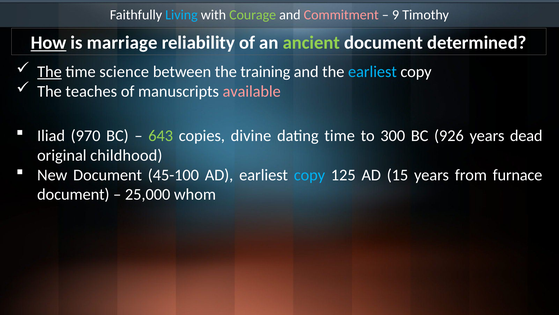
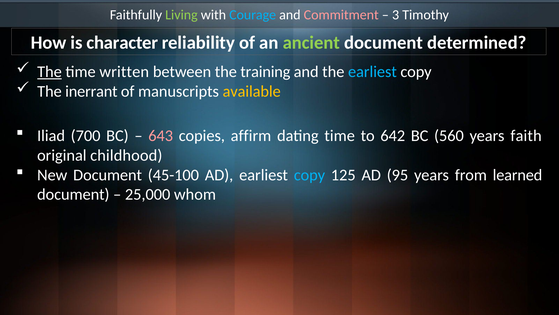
Living colour: light blue -> light green
Courage colour: light green -> light blue
9: 9 -> 3
How underline: present -> none
marriage: marriage -> character
science: science -> written
teaches: teaches -> inerrant
available colour: pink -> yellow
970: 970 -> 700
643 colour: light green -> pink
divine: divine -> affirm
300: 300 -> 642
926: 926 -> 560
dead: dead -> faith
15: 15 -> 95
furnace: furnace -> learned
